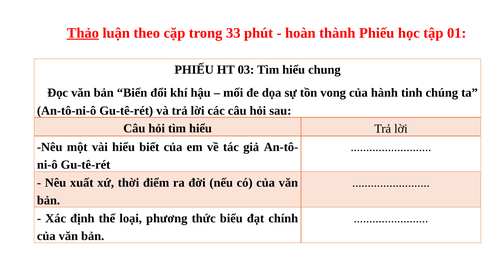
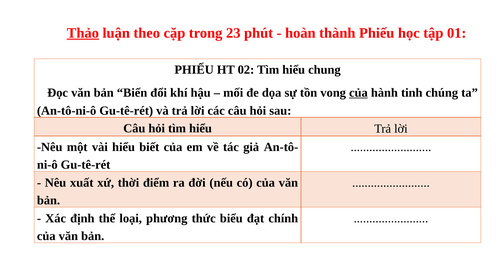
33: 33 -> 23
03: 03 -> 02
của at (358, 93) underline: none -> present
